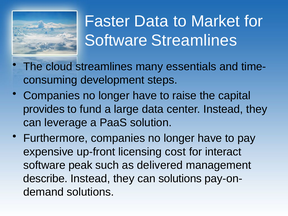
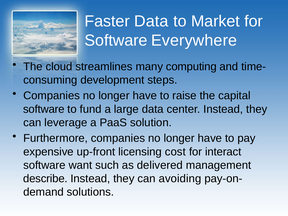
Software Streamlines: Streamlines -> Everywhere
essentials: essentials -> computing
provides at (44, 109): provides -> software
peak: peak -> want
can solutions: solutions -> avoiding
